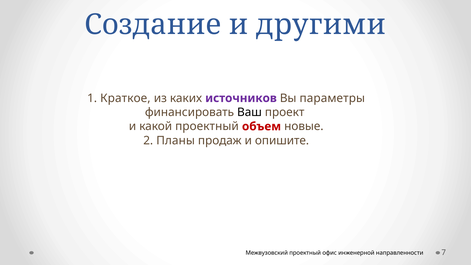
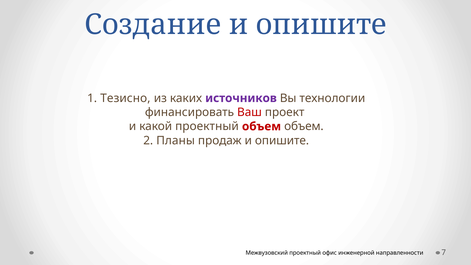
другими at (321, 25): другими -> опишите
Краткое: Краткое -> Тезисно
параметры: параметры -> технологии
Ваш colour: black -> red
объем новые: новые -> объем
